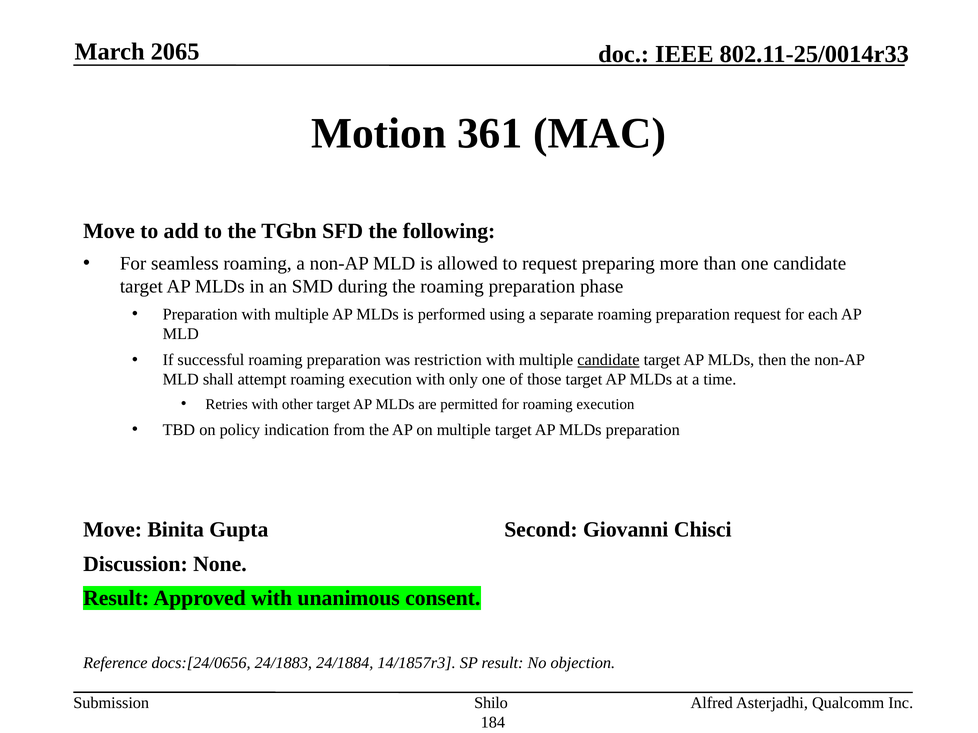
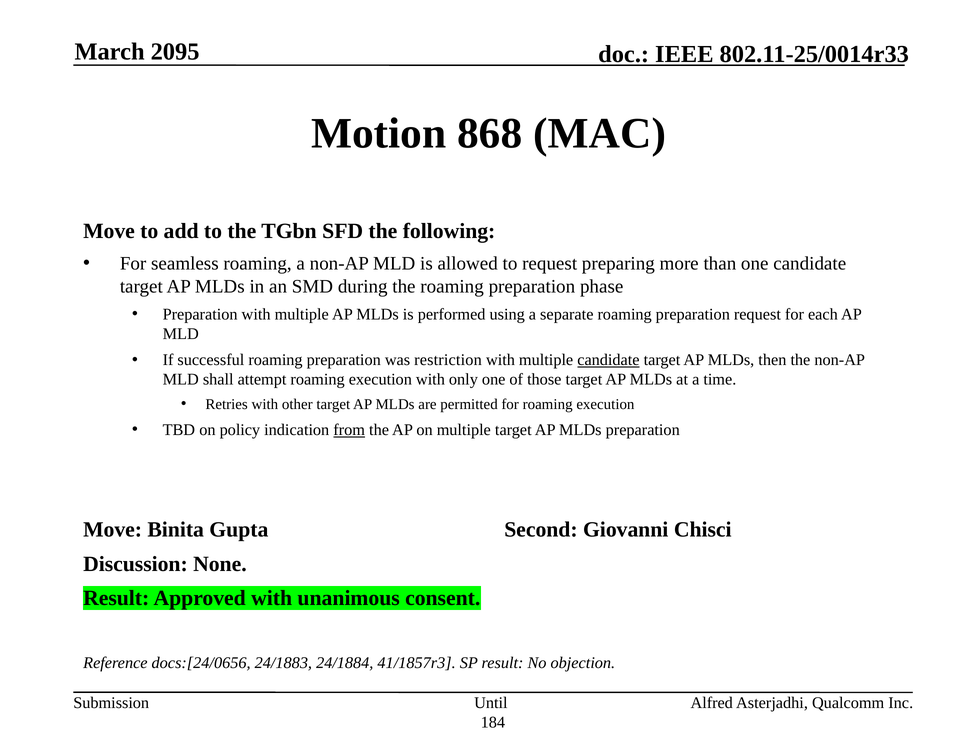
2065: 2065 -> 2095
361: 361 -> 868
from underline: none -> present
14/1857r3: 14/1857r3 -> 41/1857r3
Shilo: Shilo -> Until
